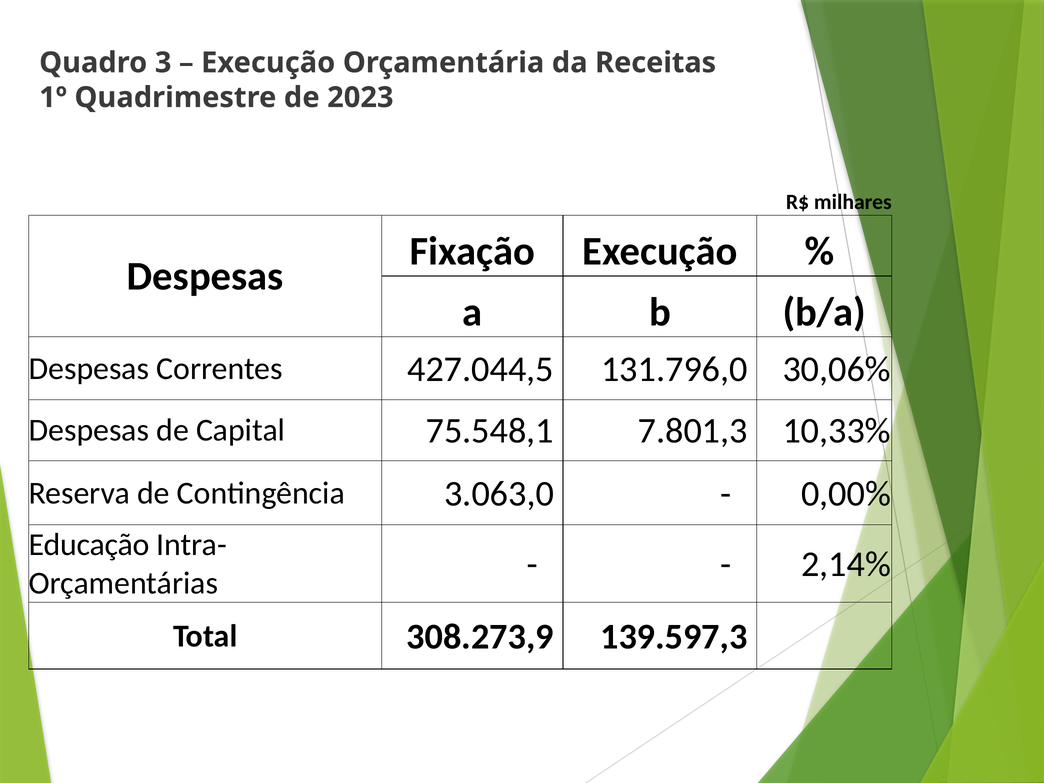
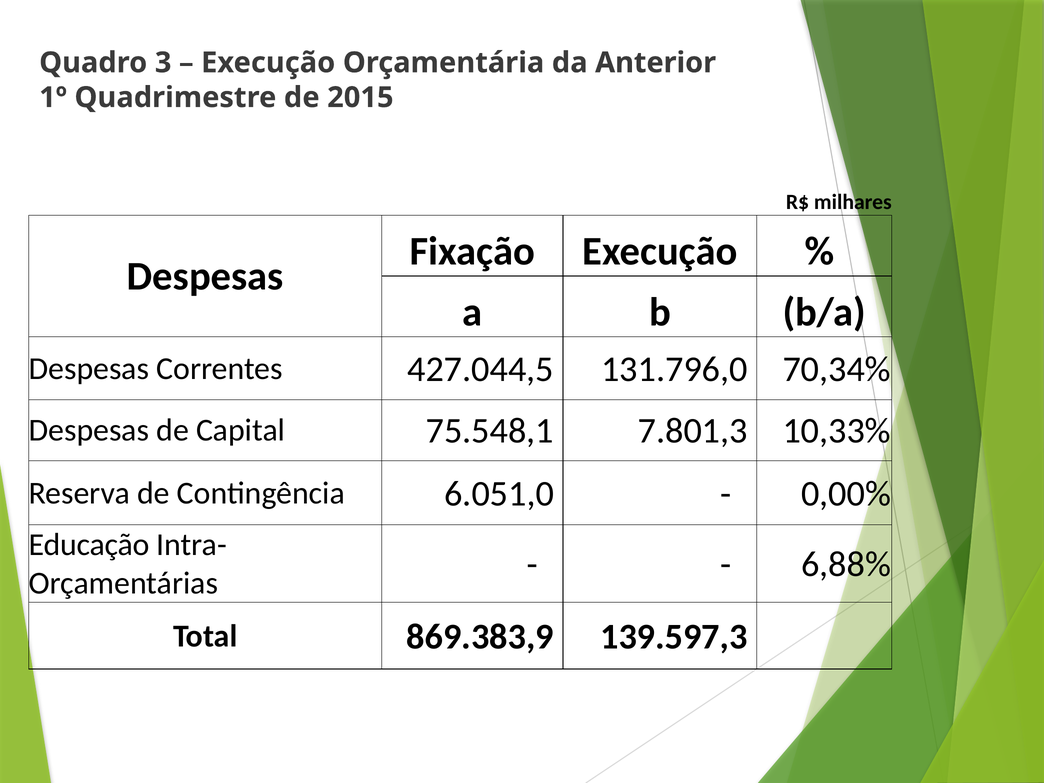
Receitas: Receitas -> Anterior
2023: 2023 -> 2015
30,06%: 30,06% -> 70,34%
3.063,0: 3.063,0 -> 6.051,0
2,14%: 2,14% -> 6,88%
308.273,9: 308.273,9 -> 869.383,9
